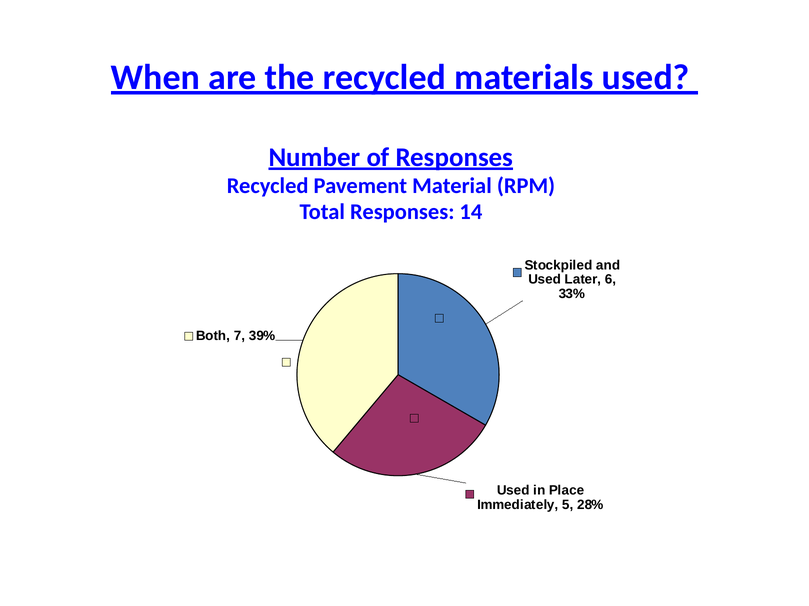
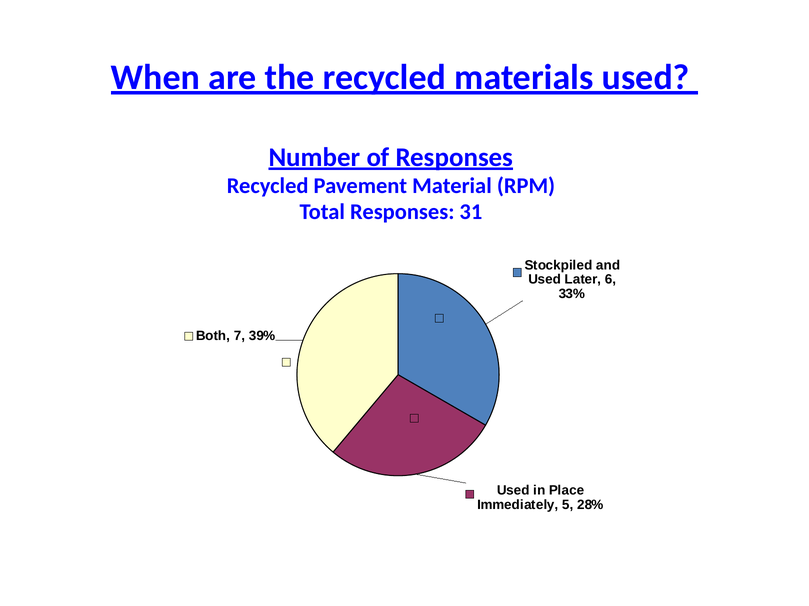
14: 14 -> 31
